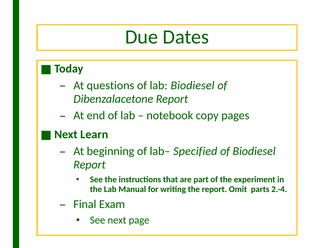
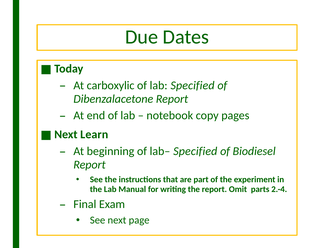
questions: questions -> carboxylic
lab Biodiesel: Biodiesel -> Specified
